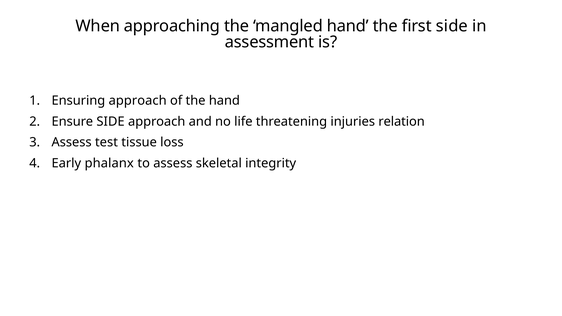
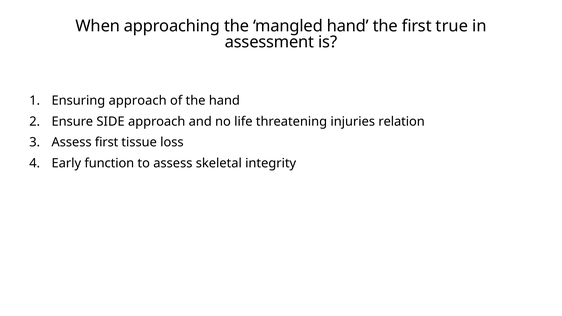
first side: side -> true
Assess test: test -> first
phalanx: phalanx -> function
